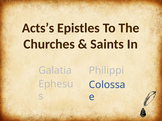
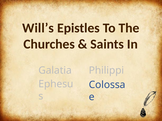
Acts’s: Acts’s -> Will’s
